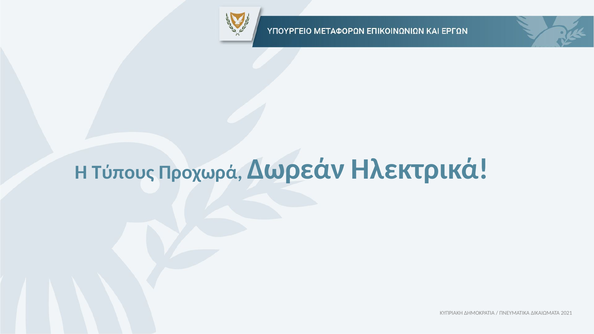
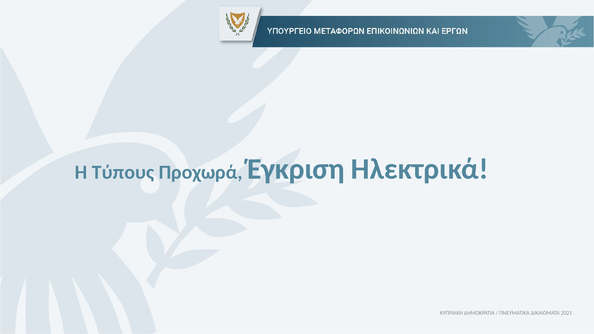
Δωρεάν: Δωρεάν -> Έγκριση
